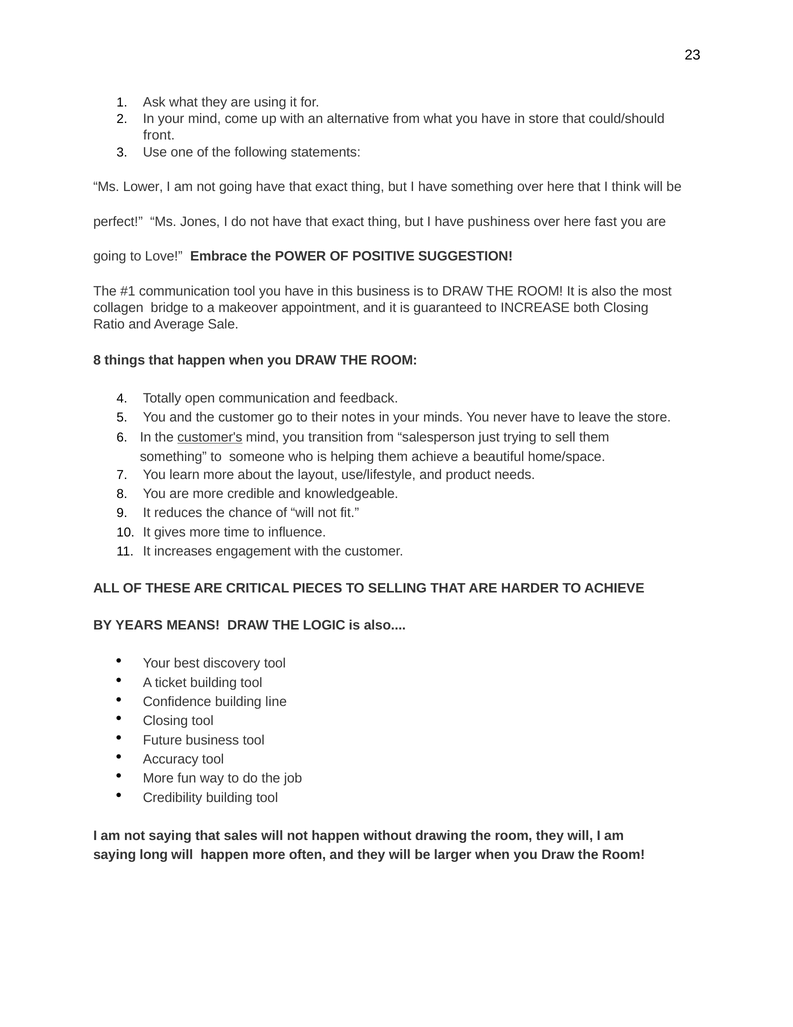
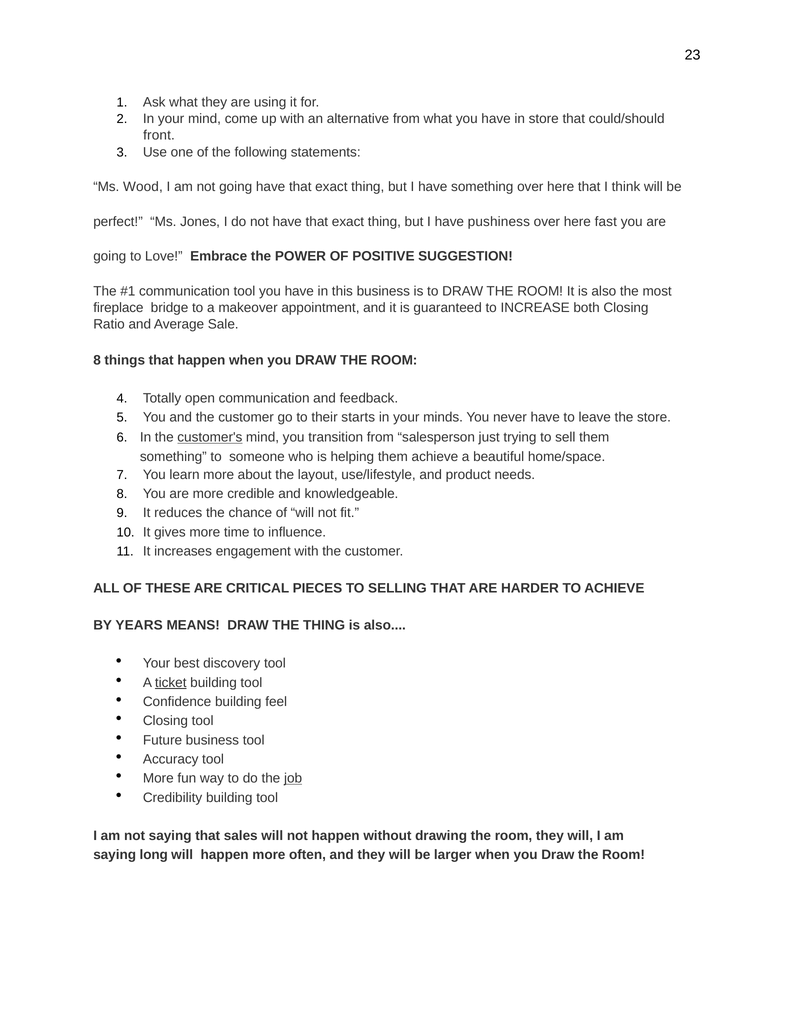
Lower: Lower -> Wood
collagen: collagen -> fireplace
notes: notes -> starts
THE LOGIC: LOGIC -> THING
ticket underline: none -> present
line: line -> feel
job underline: none -> present
